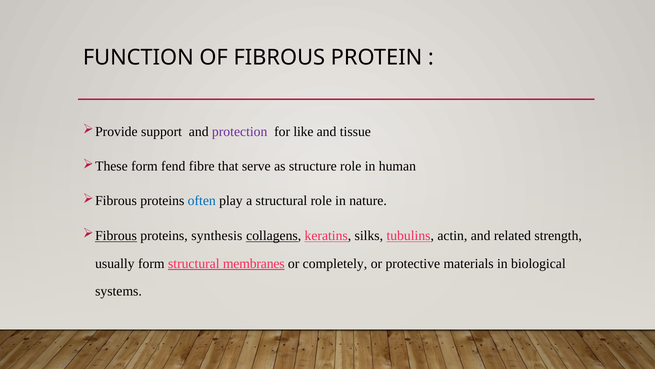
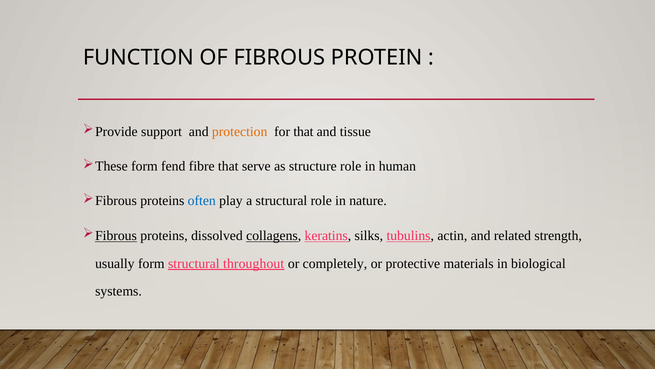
protection colour: purple -> orange
for like: like -> that
synthesis: synthesis -> dissolved
membranes: membranes -> throughout
